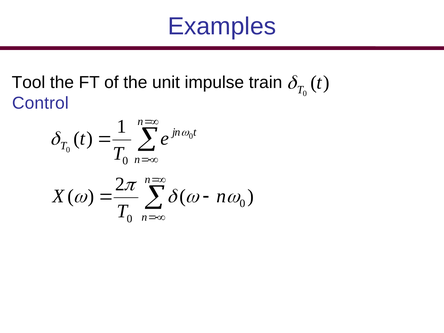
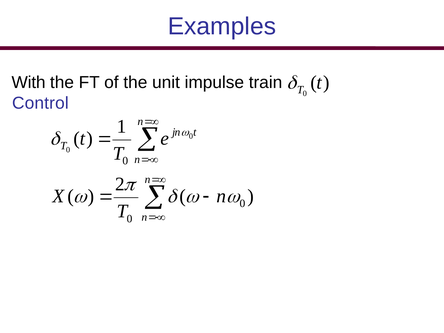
Tool: Tool -> With
